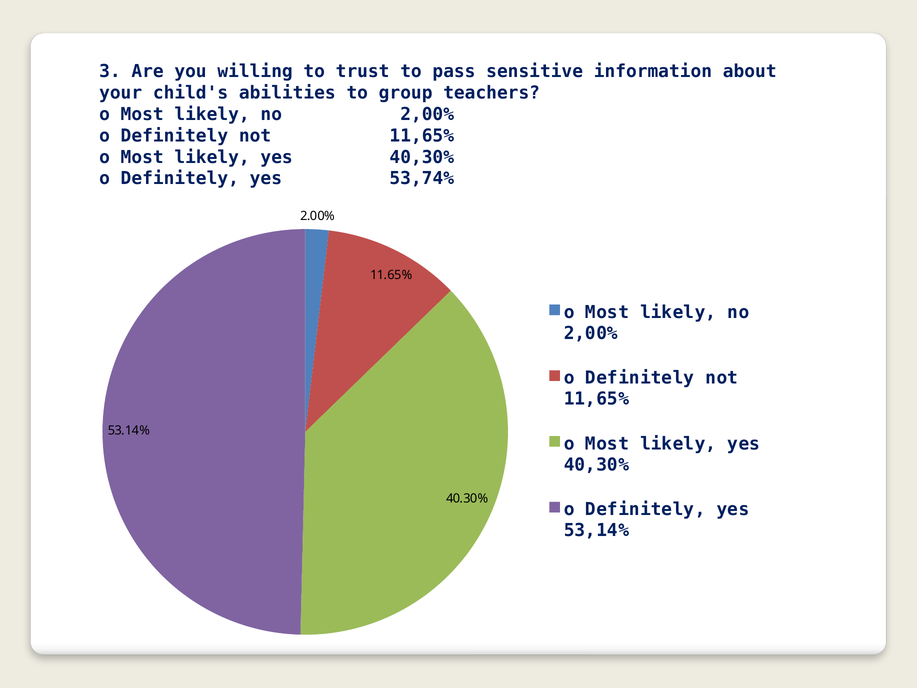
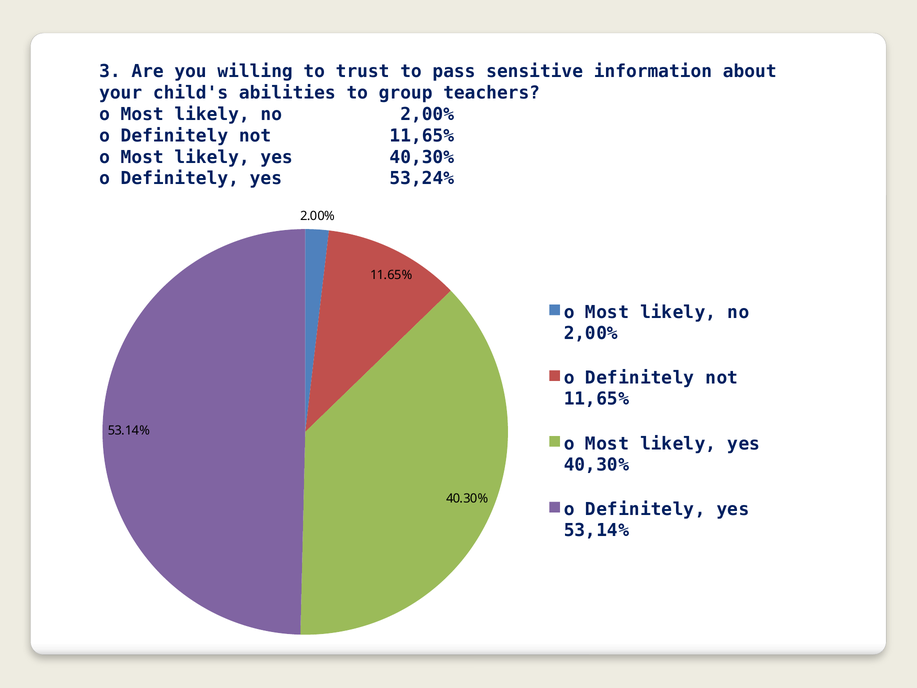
53,74%: 53,74% -> 53,24%
